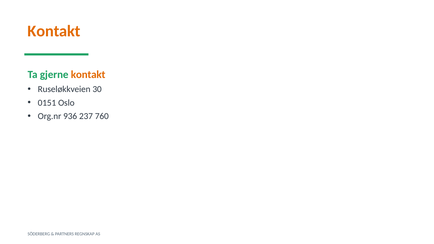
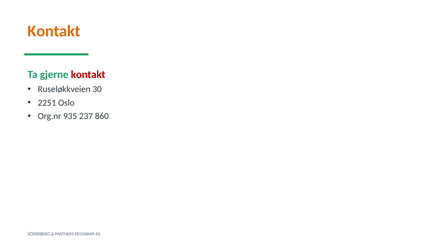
kontakt at (88, 75) colour: orange -> red
0151: 0151 -> 2251
936: 936 -> 935
760: 760 -> 860
